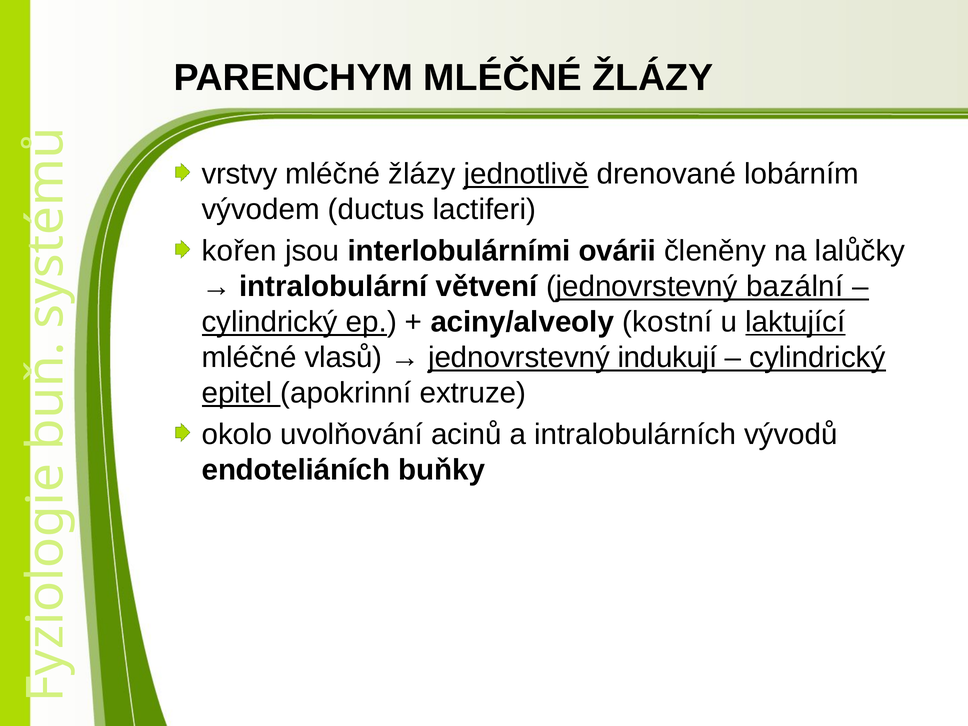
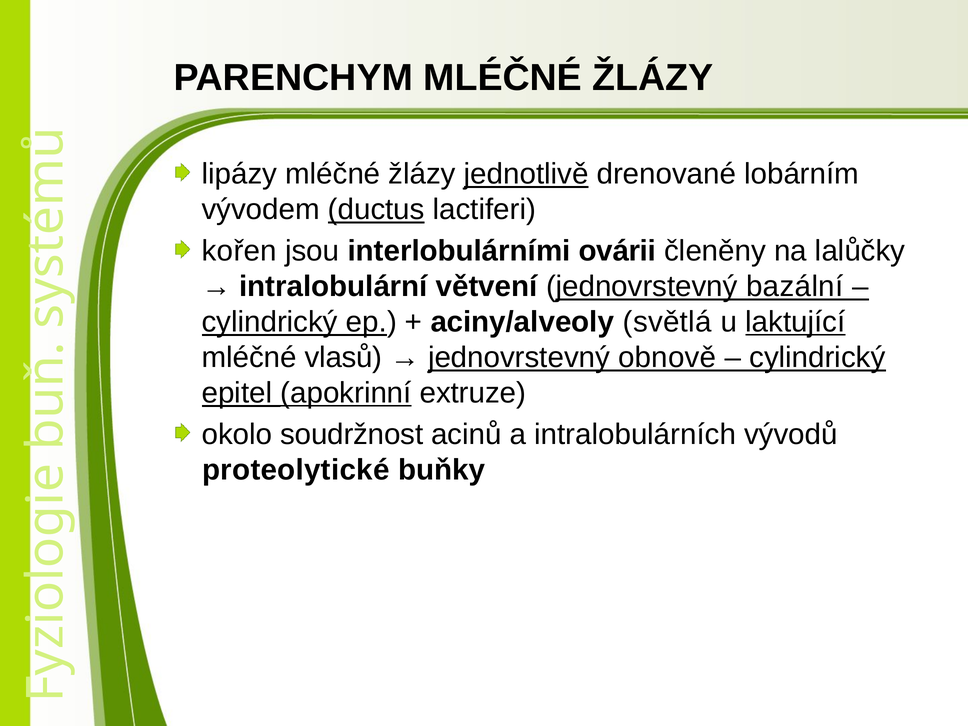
vrstvy: vrstvy -> lipázy
ductus underline: none -> present
kostní: kostní -> světlá
indukují: indukují -> obnově
apokrinní underline: none -> present
uvolňování: uvolňování -> soudržnost
endoteliáních: endoteliáních -> proteolytické
